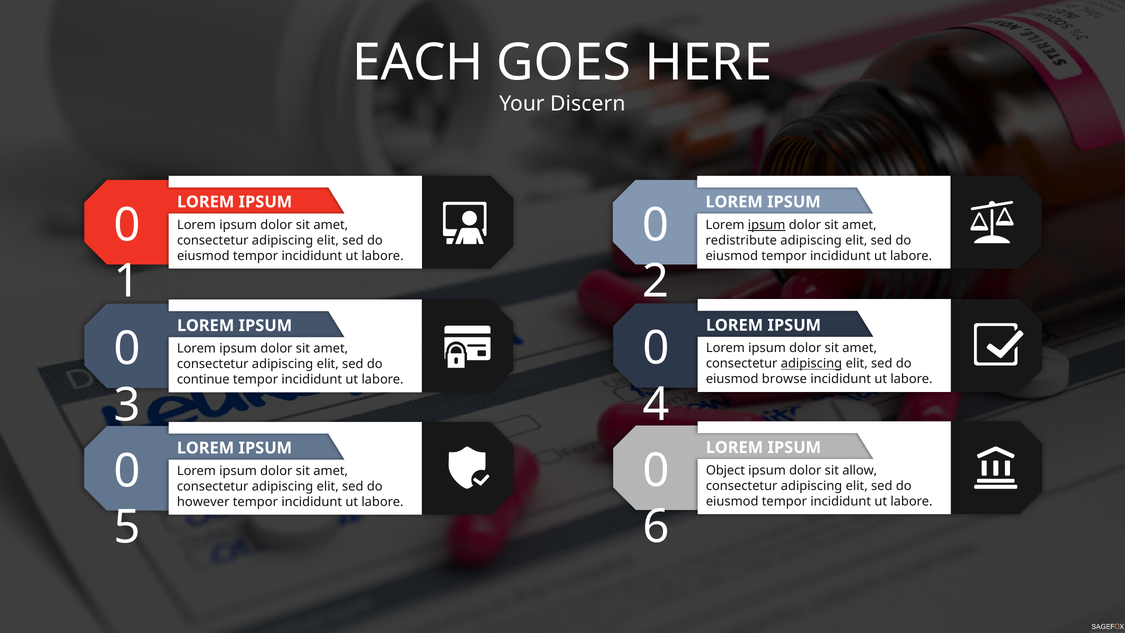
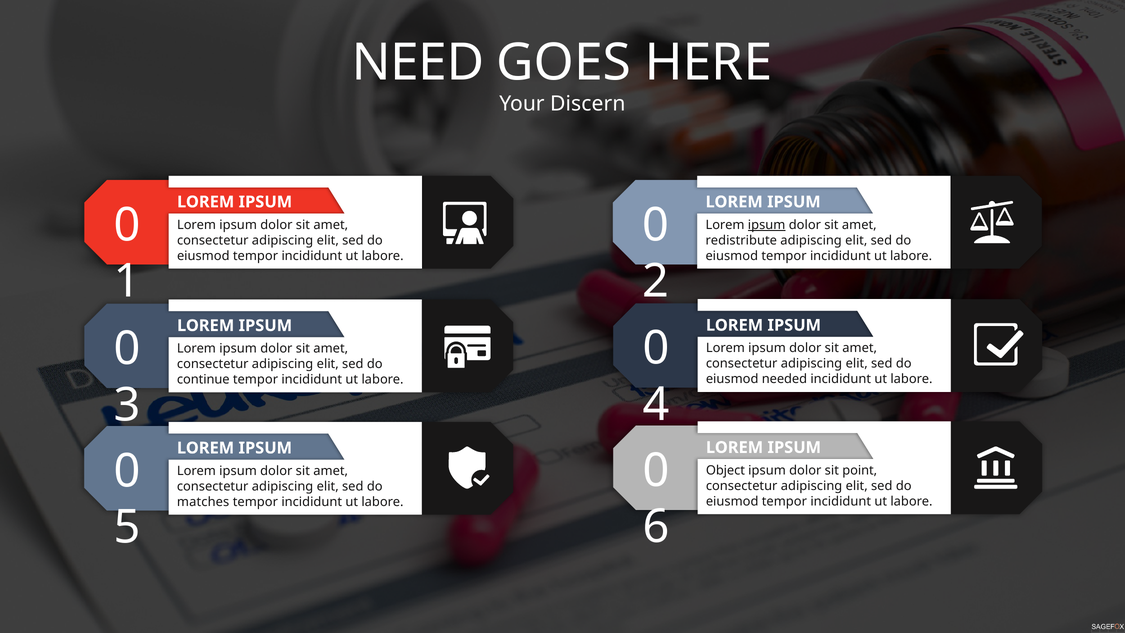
EACH: EACH -> NEED
adipiscing at (811, 364) underline: present -> none
browse: browse -> needed
allow: allow -> point
however: however -> matches
